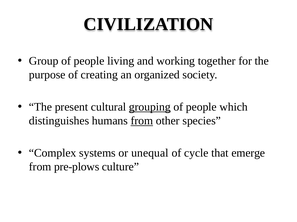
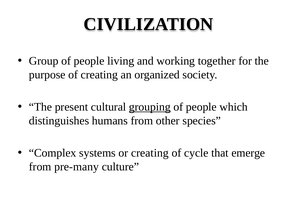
from at (142, 121) underline: present -> none
or unequal: unequal -> creating
pre-plows: pre-plows -> pre-many
